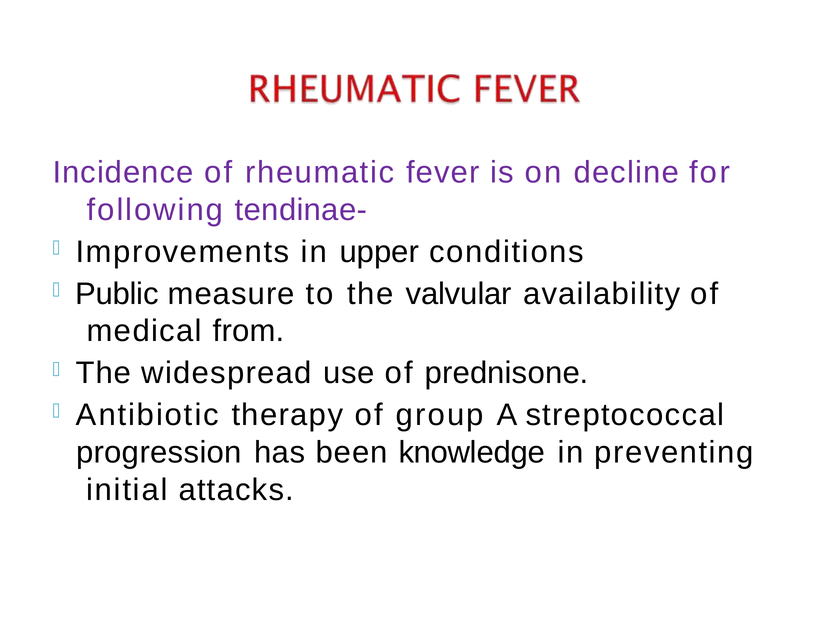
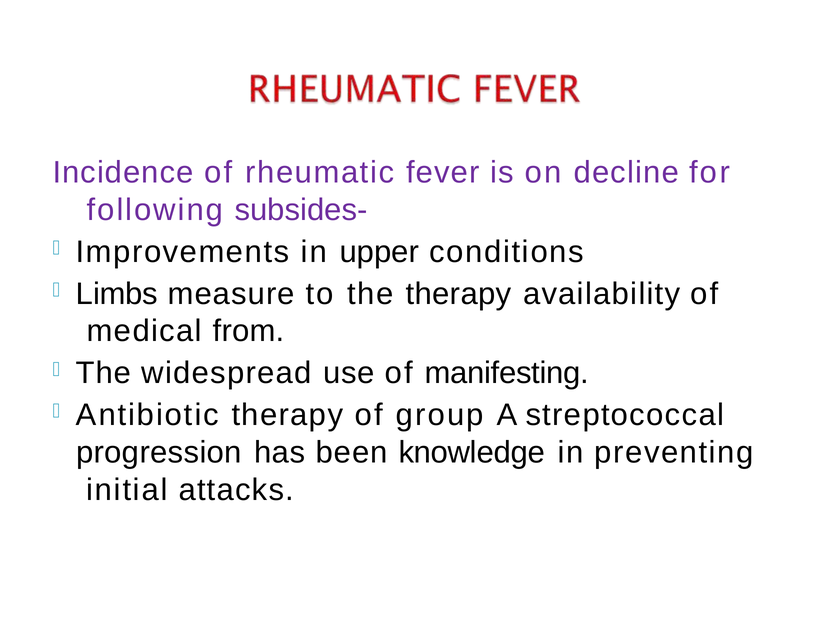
tendinae-: tendinae- -> subsides-
Public: Public -> Limbs
the valvular: valvular -> therapy
prednisone: prednisone -> manifesting
